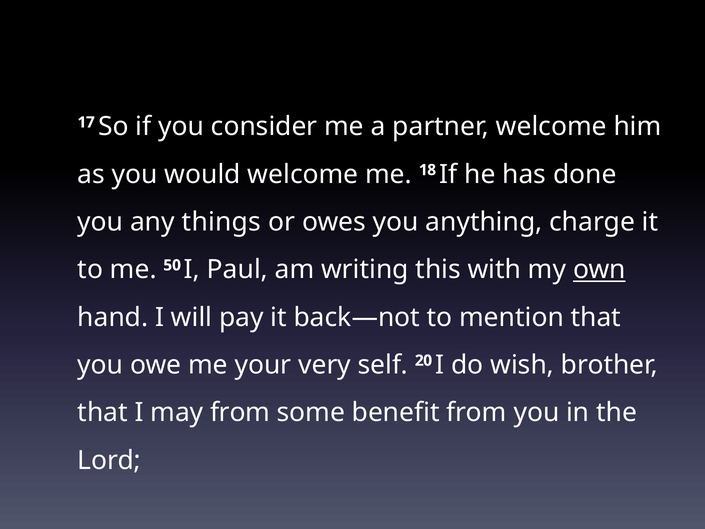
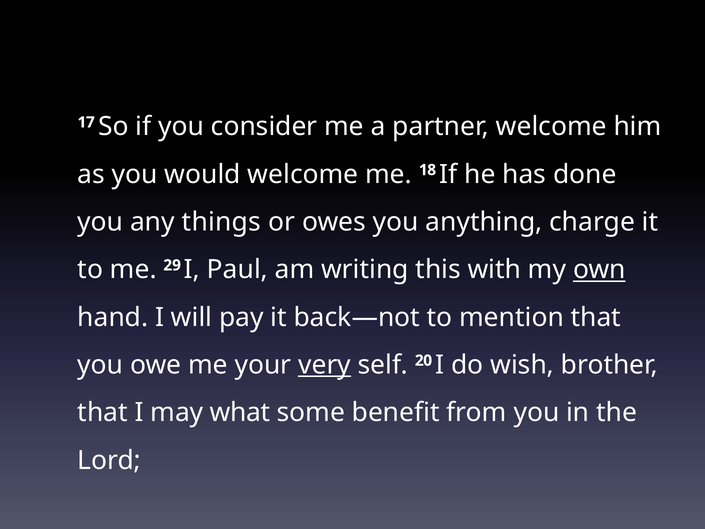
50: 50 -> 29
very underline: none -> present
may from: from -> what
